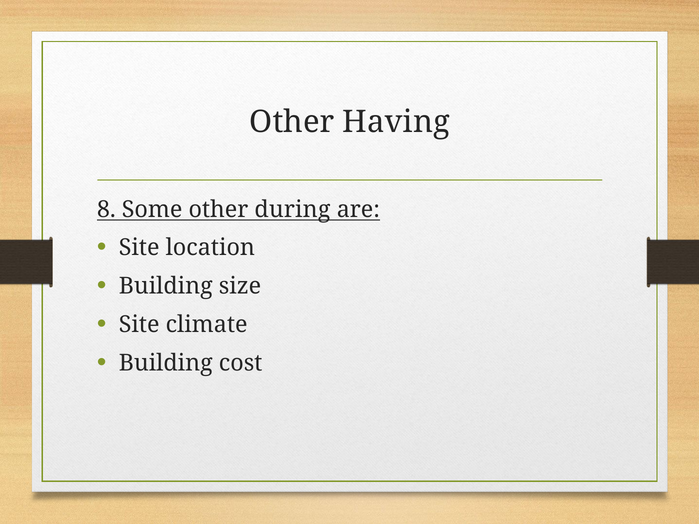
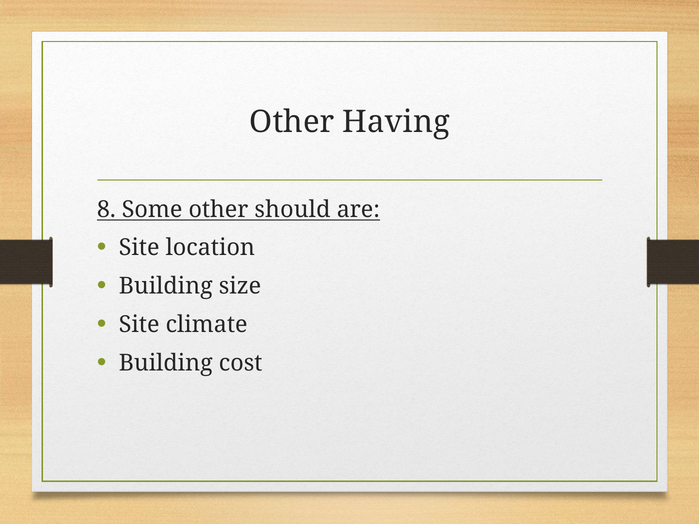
during: during -> should
